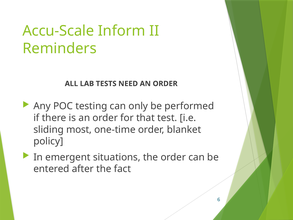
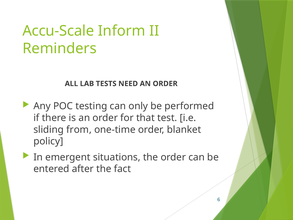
most: most -> from
